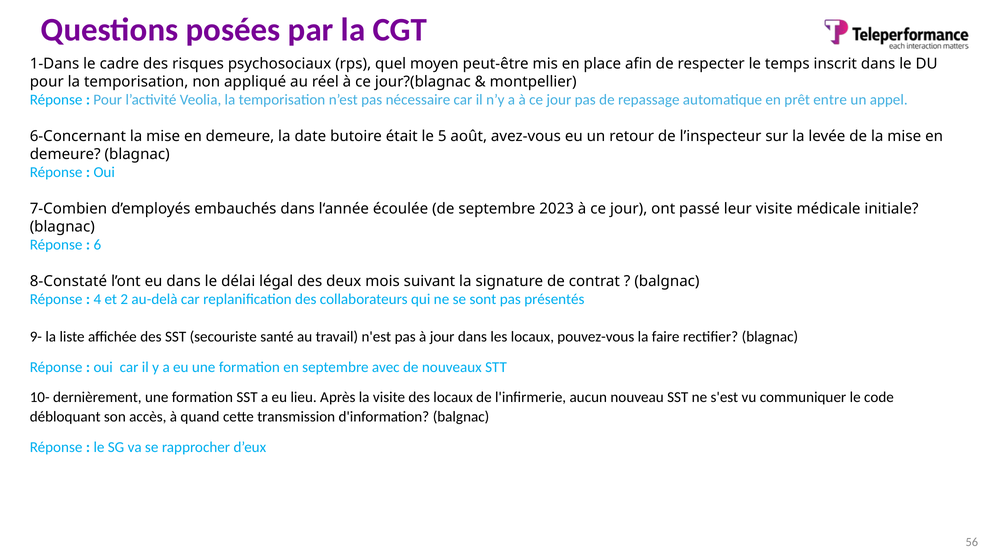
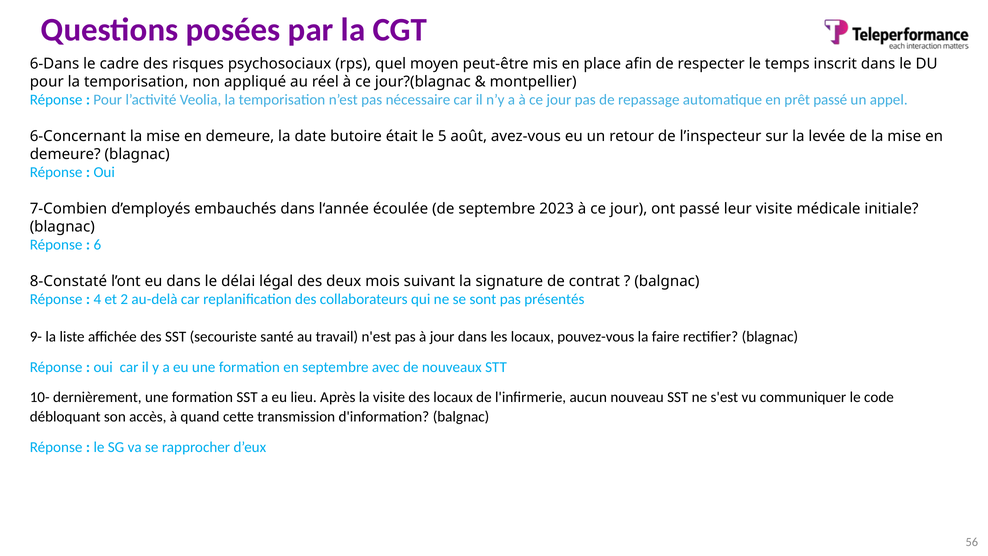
1-Dans: 1-Dans -> 6-Dans
prêt entre: entre -> passé
